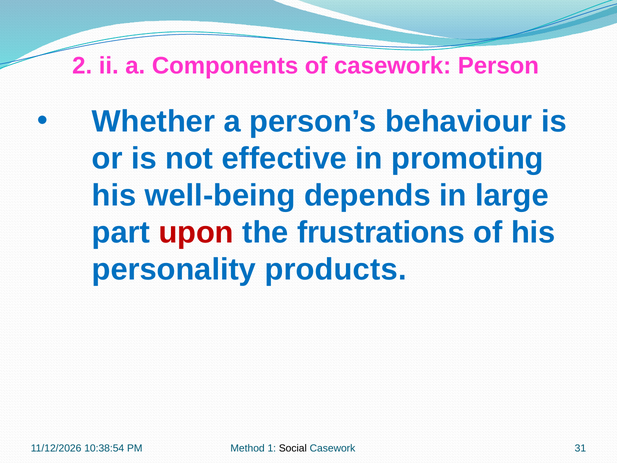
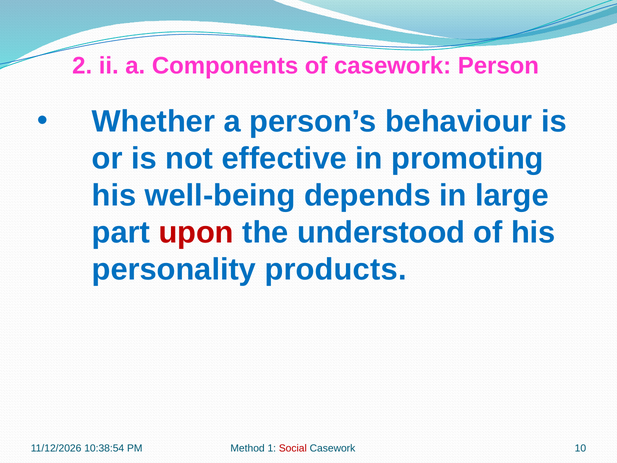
frustrations: frustrations -> understood
Social colour: black -> red
31: 31 -> 10
